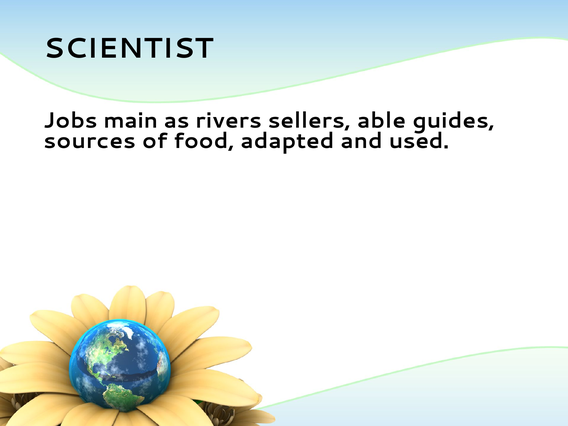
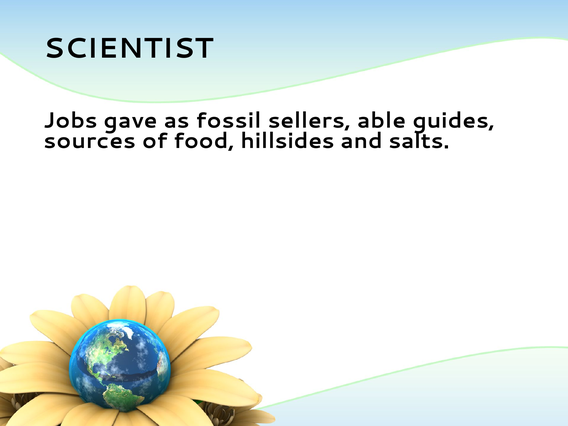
main: main -> gave
rivers: rivers -> fossil
adapted: adapted -> hillsides
used: used -> salts
